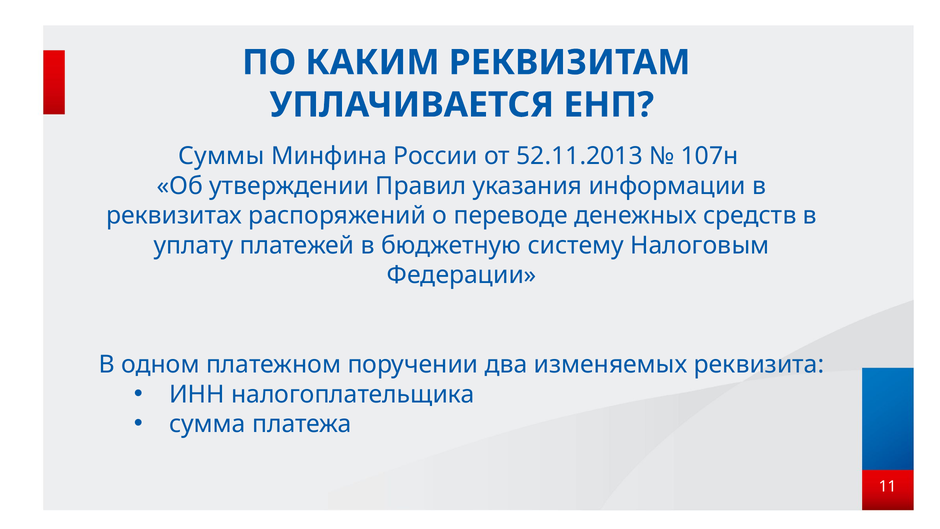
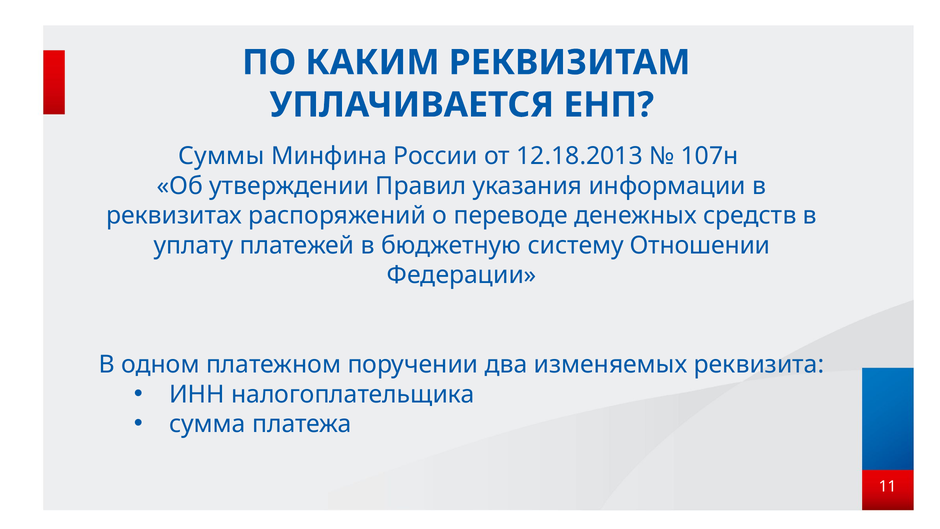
52.11.2013: 52.11.2013 -> 12.18.2013
Налоговым: Налоговым -> Отношении
